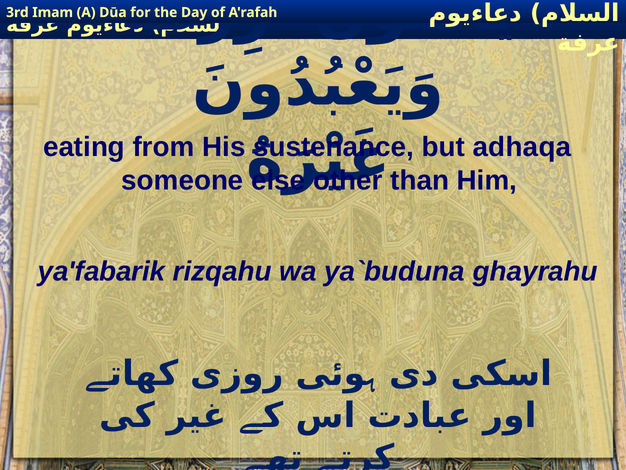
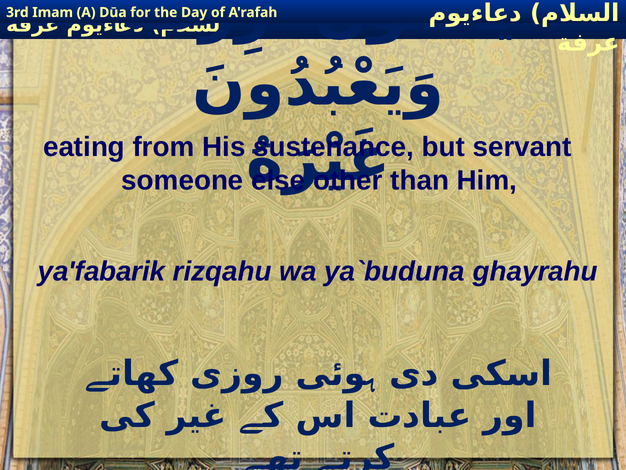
adhaqa: adhaqa -> servant
